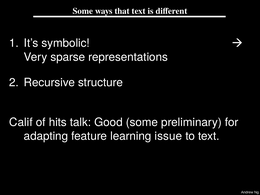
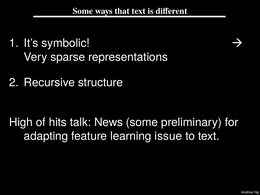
Calif: Calif -> High
Good: Good -> News
